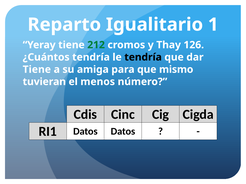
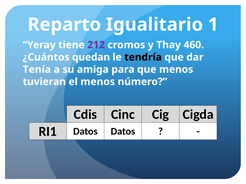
212 colour: green -> purple
126: 126 -> 460
¿Cuántos tendría: tendría -> quedan
Tiene at (37, 70): Tiene -> Tenía
que mismo: mismo -> menos
